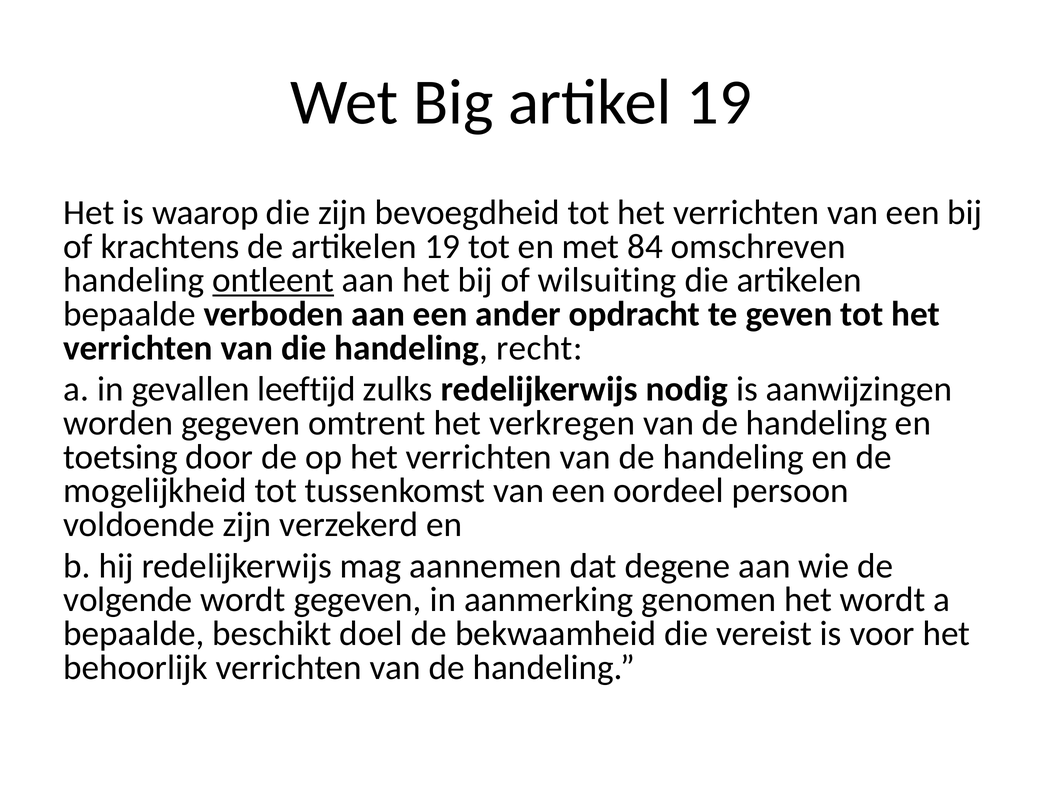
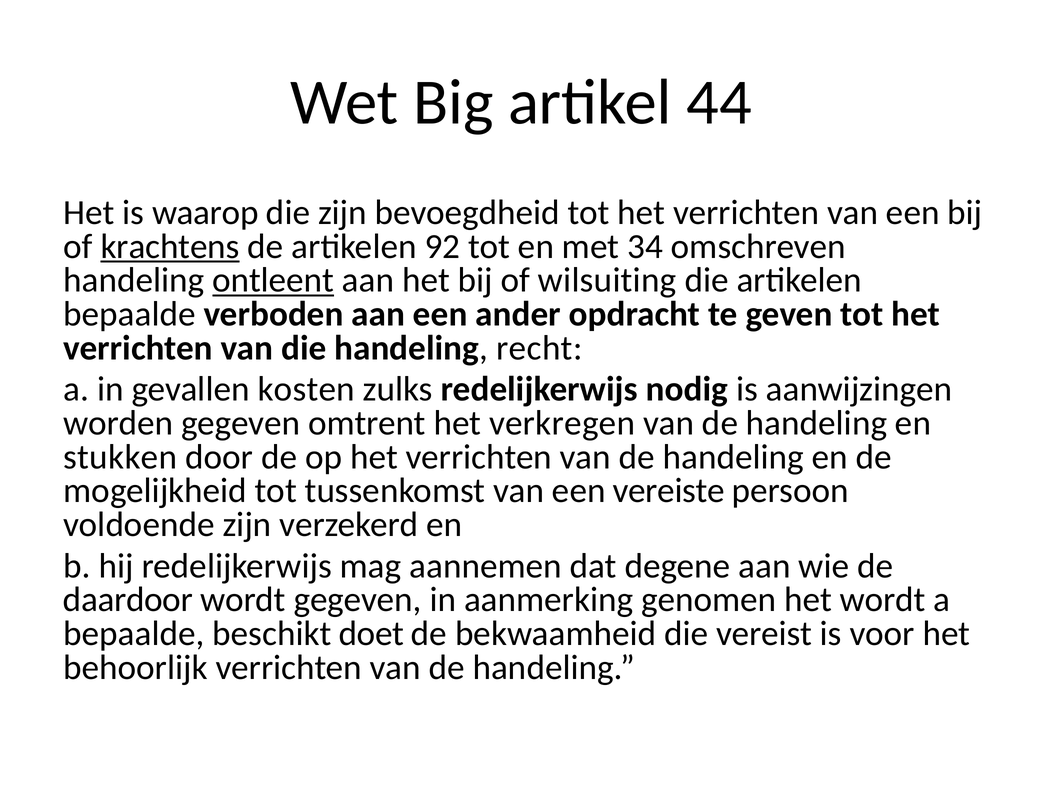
artikel 19: 19 -> 44
krachtens underline: none -> present
artikelen 19: 19 -> 92
84: 84 -> 34
leeftijd: leeftijd -> kosten
toetsing: toetsing -> stukken
oordeel: oordeel -> vereiste
volgende: volgende -> daardoor
doel: doel -> doet
